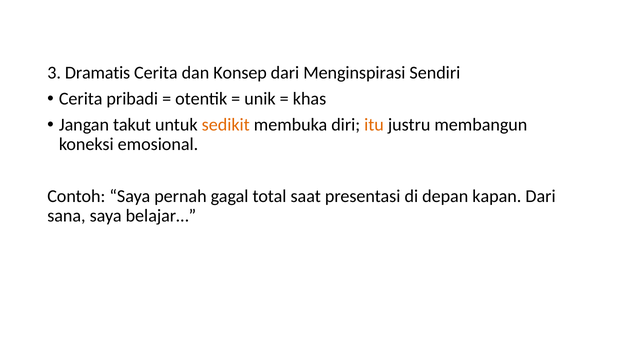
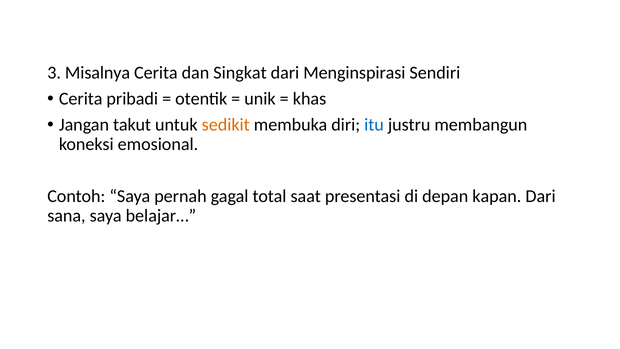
Dramatis: Dramatis -> Misalnya
Konsep: Konsep -> Singkat
itu colour: orange -> blue
